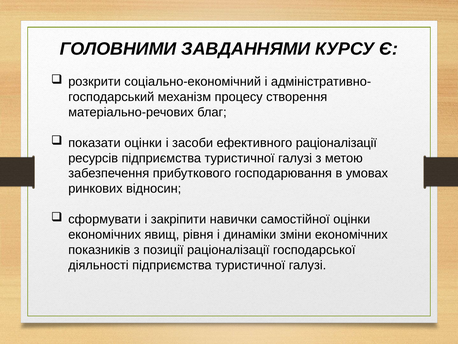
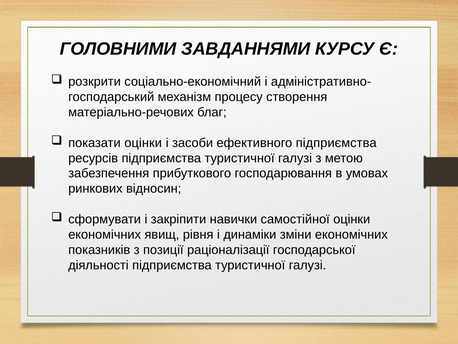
ефективного раціоналізації: раціоналізації -> підприємства
